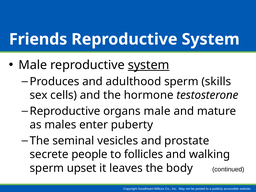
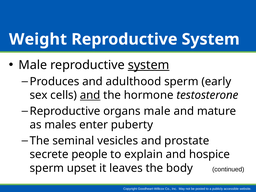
Friends: Friends -> Weight
skills: skills -> early
and at (90, 95) underline: none -> present
follicles: follicles -> explain
walking: walking -> hospice
